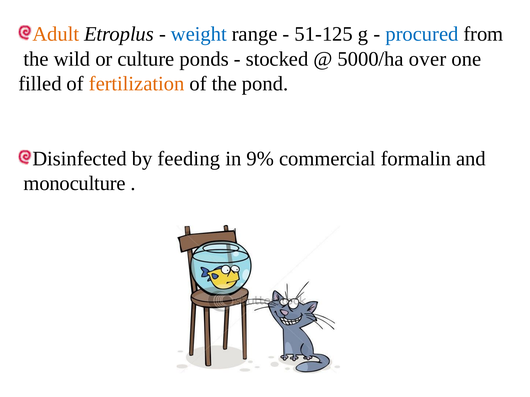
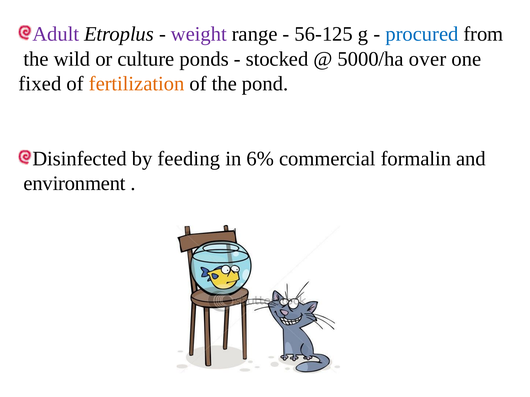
Adult colour: orange -> purple
weight colour: blue -> purple
51-125: 51-125 -> 56-125
filled: filled -> fixed
9%: 9% -> 6%
monoculture: monoculture -> environment
